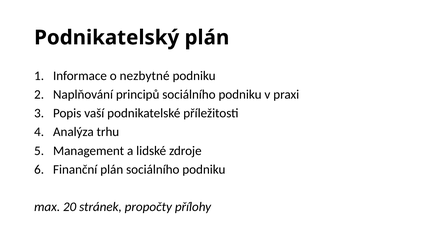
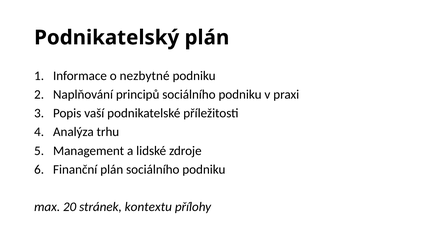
propočty: propočty -> kontextu
